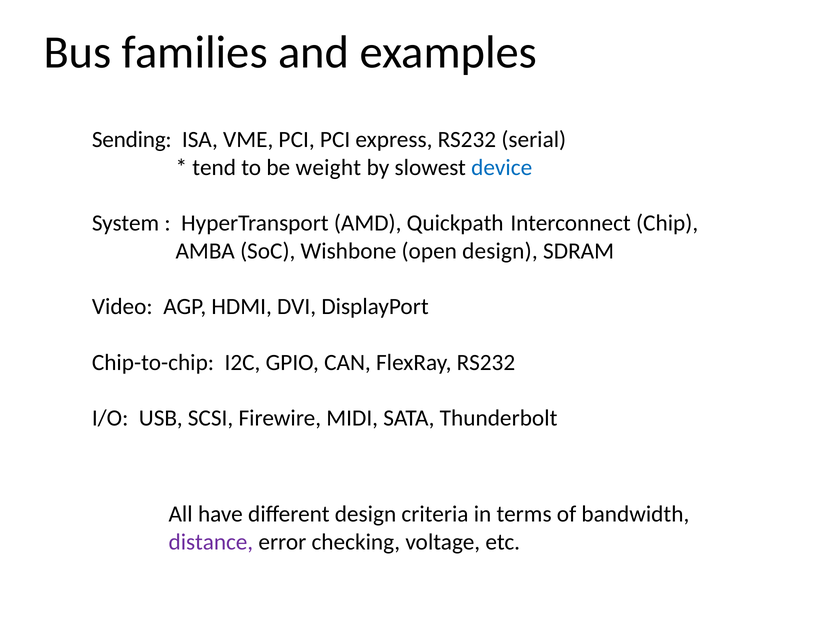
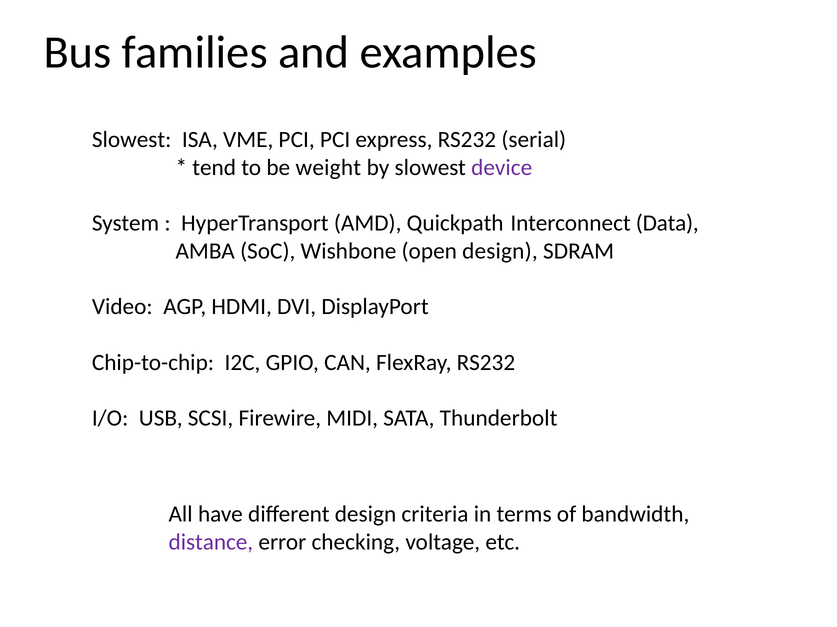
Sending at (132, 140): Sending -> Slowest
device colour: blue -> purple
Chip: Chip -> Data
